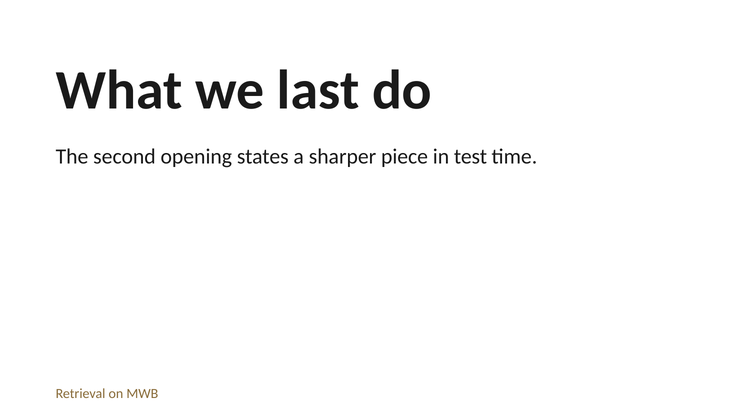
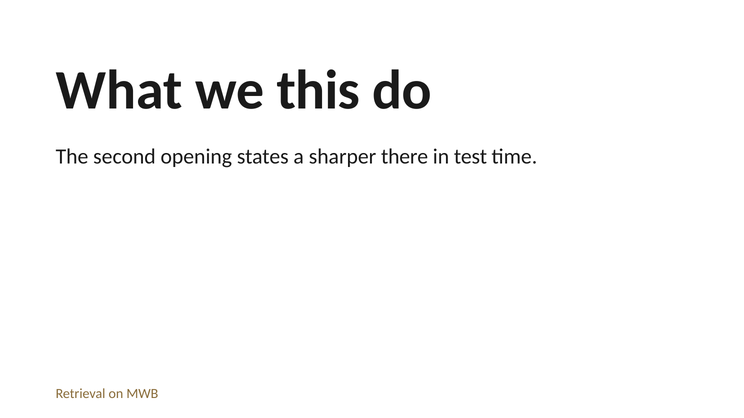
last: last -> this
piece: piece -> there
